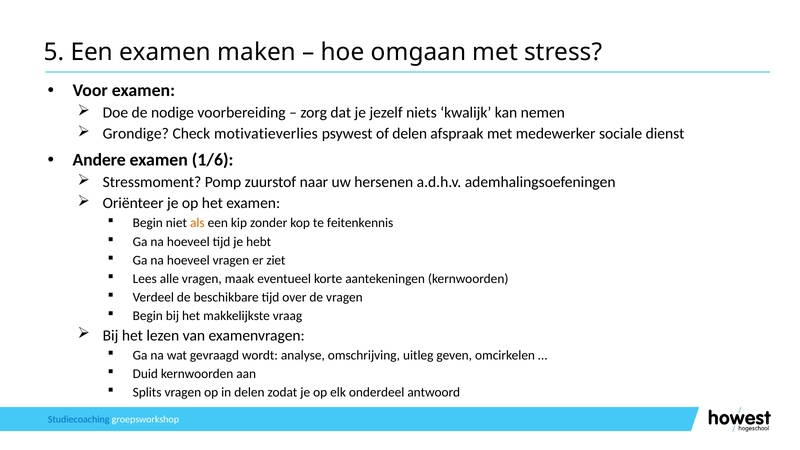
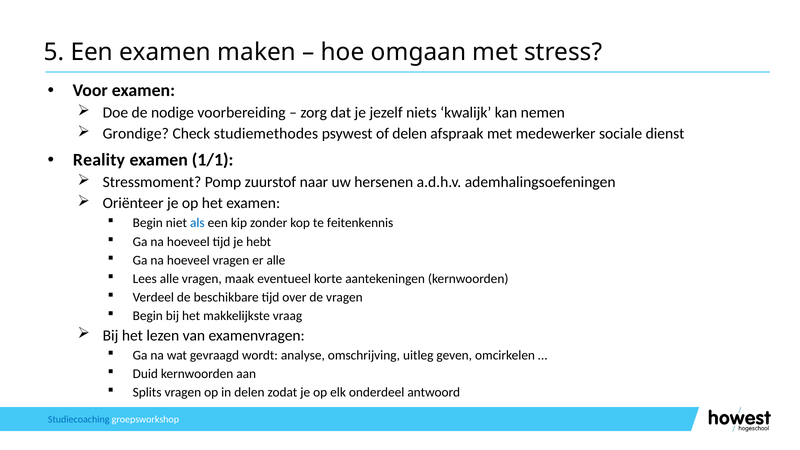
motivatieverlies: motivatieverlies -> studiemethodes
Andere: Andere -> Reality
1/6: 1/6 -> 1/1
als colour: orange -> blue
er ziet: ziet -> alle
